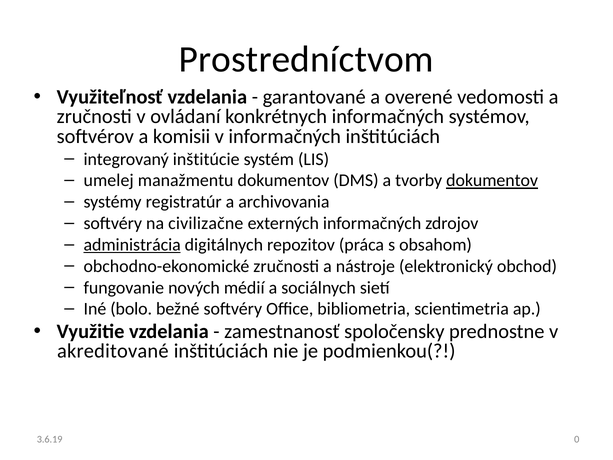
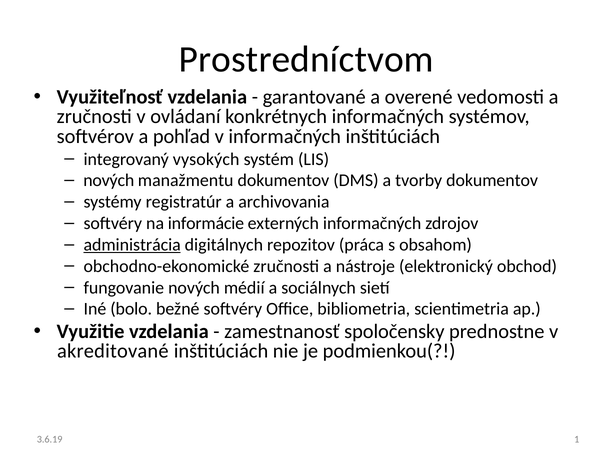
komisii: komisii -> pohľad
inštitúcie: inštitúcie -> vysokých
umelej at (109, 180): umelej -> nových
dokumentov at (492, 180) underline: present -> none
civilizačne: civilizačne -> informácie
0: 0 -> 1
